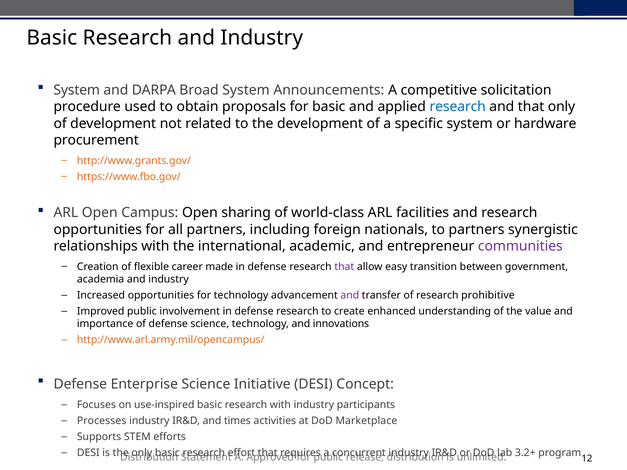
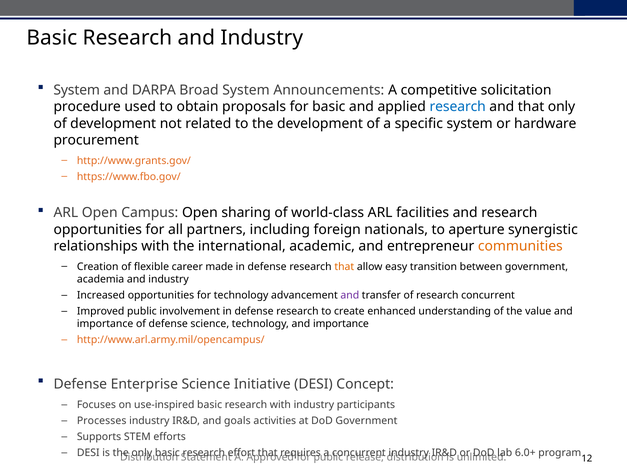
to partners: partners -> aperture
communities colour: purple -> orange
that at (344, 267) colour: purple -> orange
research prohibitive: prohibitive -> concurrent
technology and innovations: innovations -> importance
times: times -> goals
DoD Marketplace: Marketplace -> Government
3.2+: 3.2+ -> 6.0+
